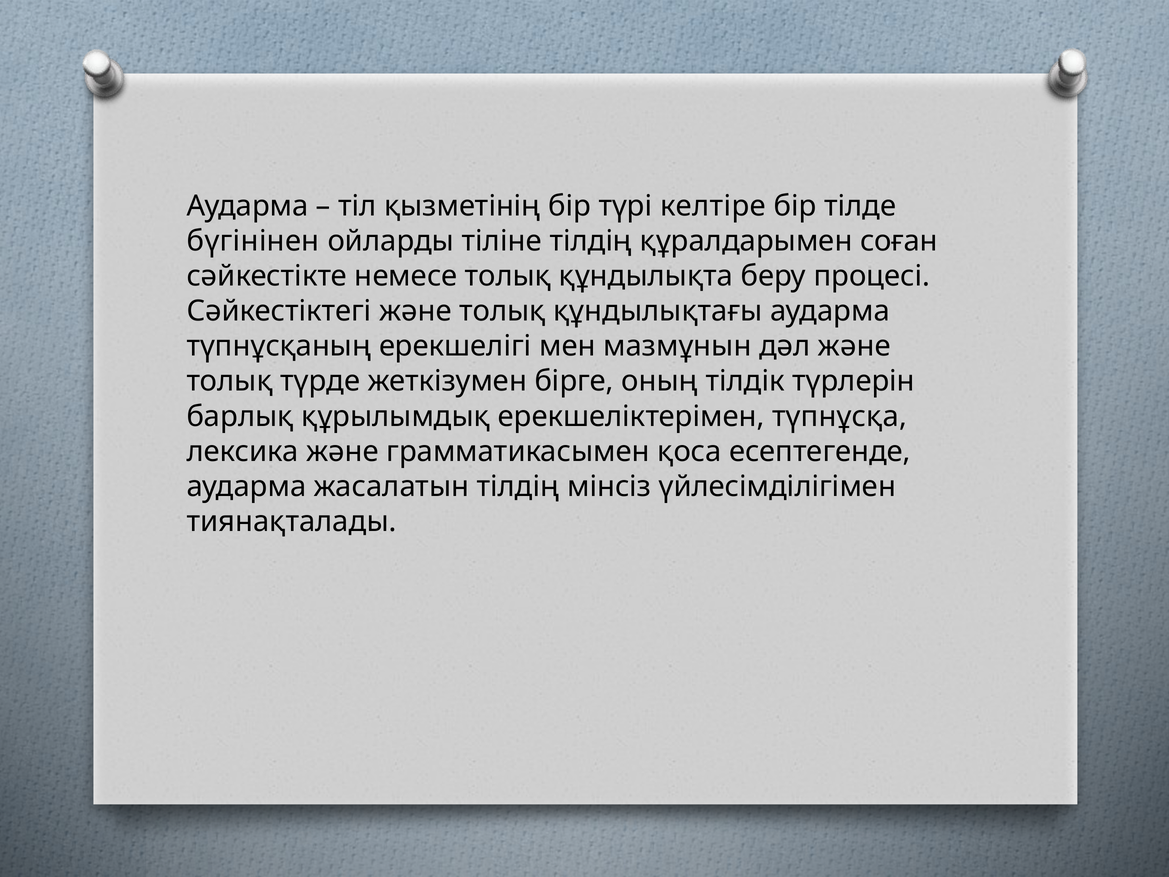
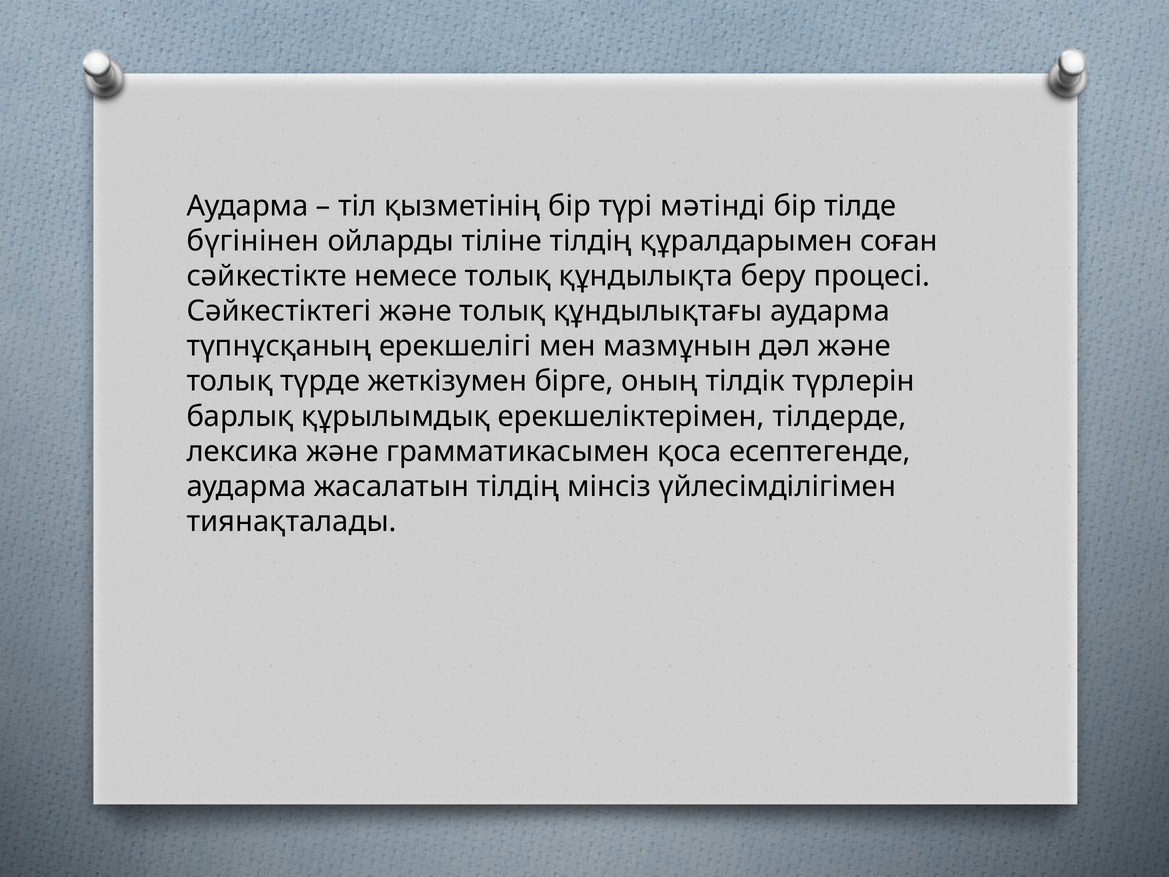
келтіре: келтіре -> мәтінді
түпнұсқа: түпнұсқа -> тілдерде
